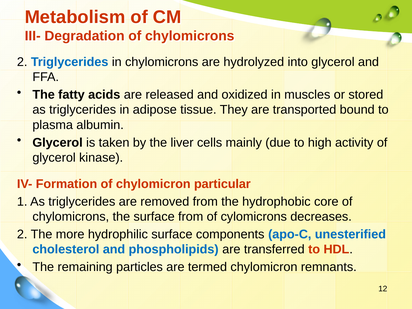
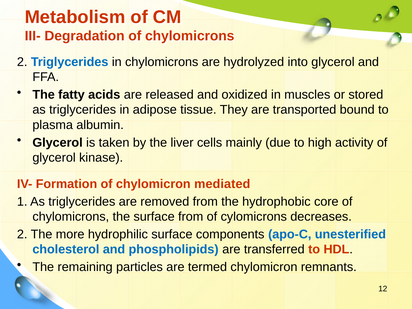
particular: particular -> mediated
